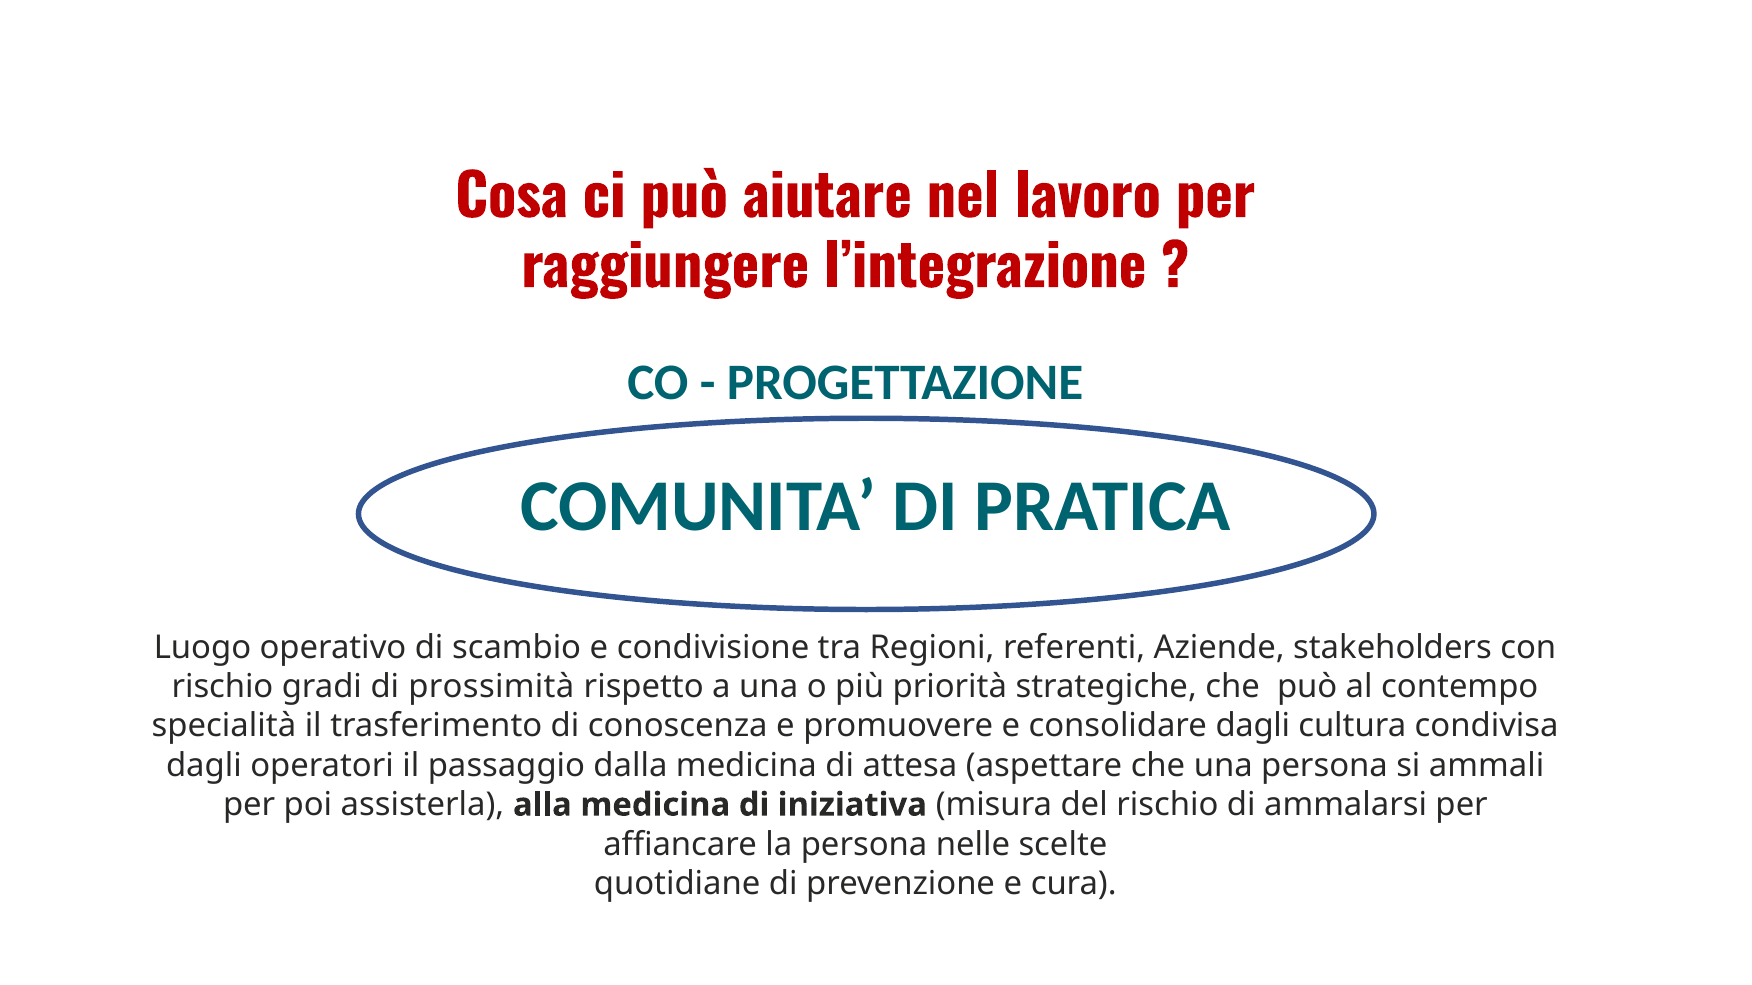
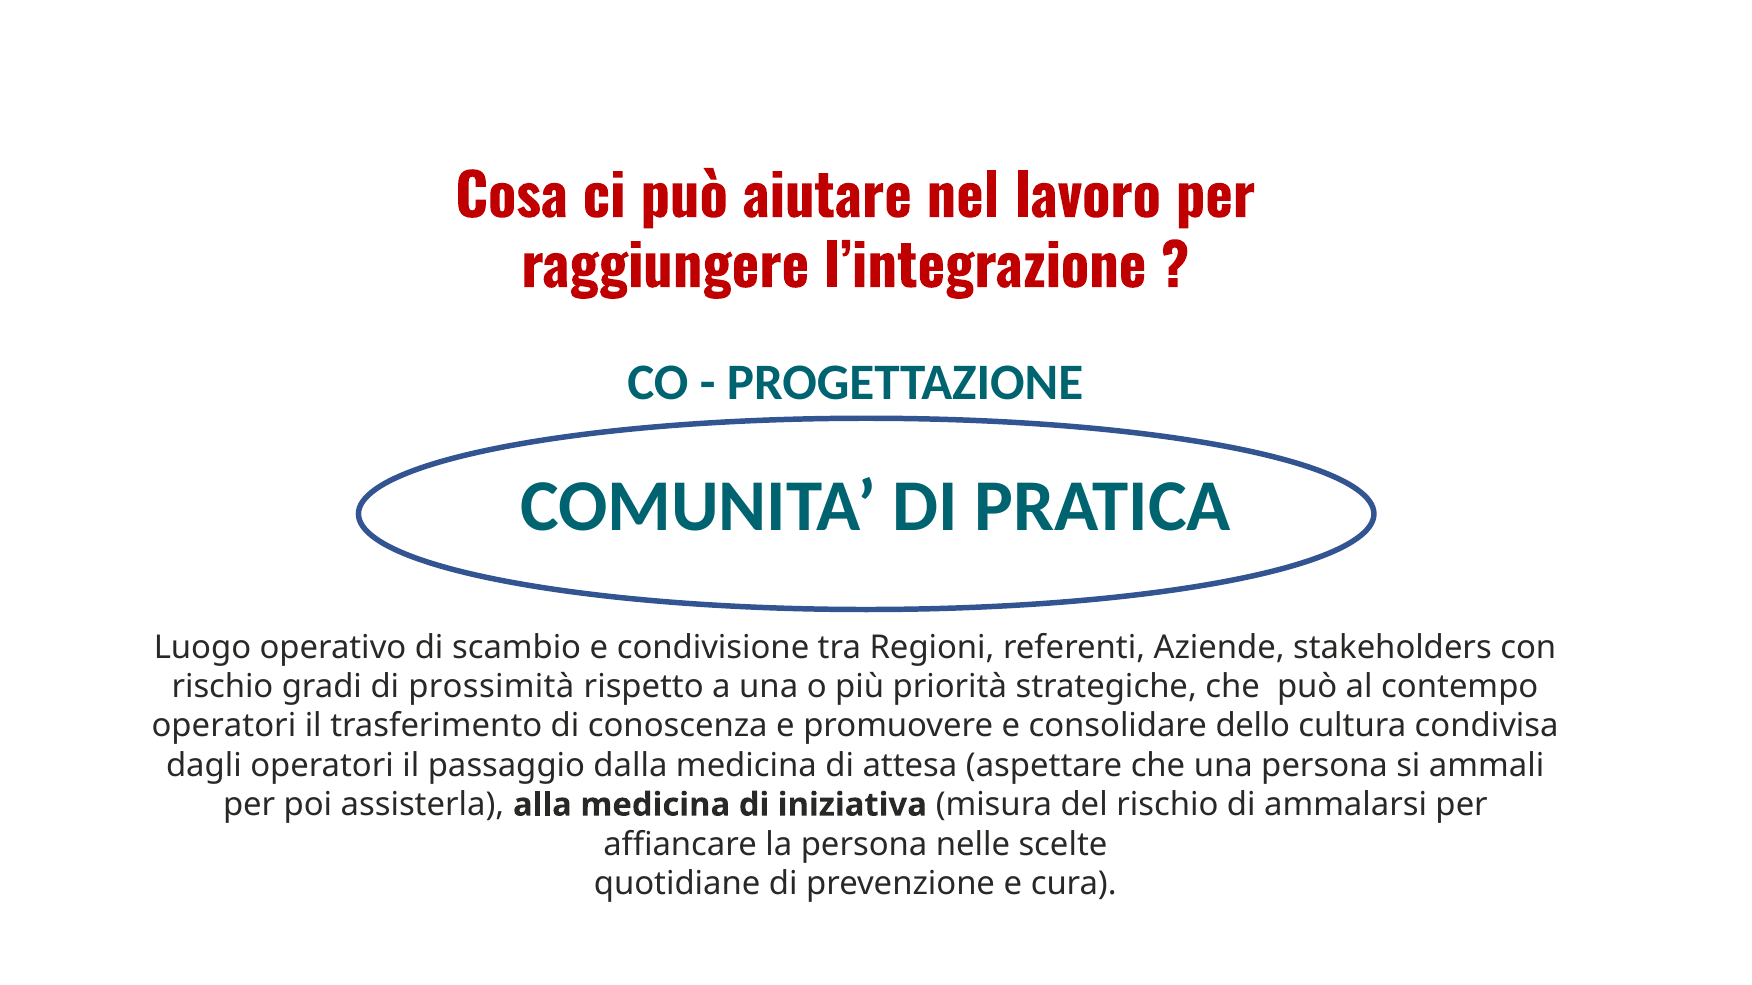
specialità at (224, 726): specialità -> operatori
consolidare dagli: dagli -> dello
